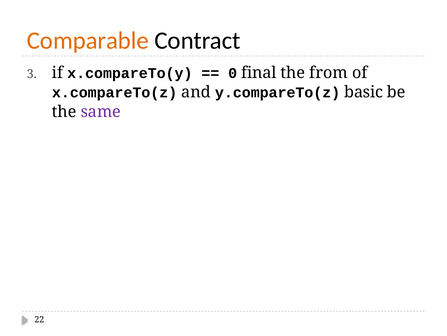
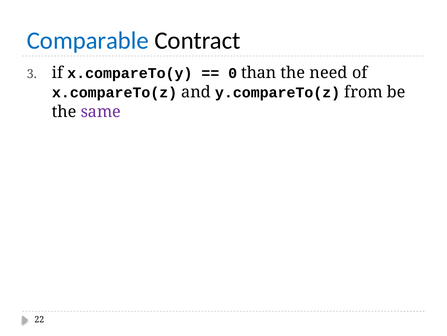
Comparable colour: orange -> blue
final: final -> than
from: from -> need
basic: basic -> from
